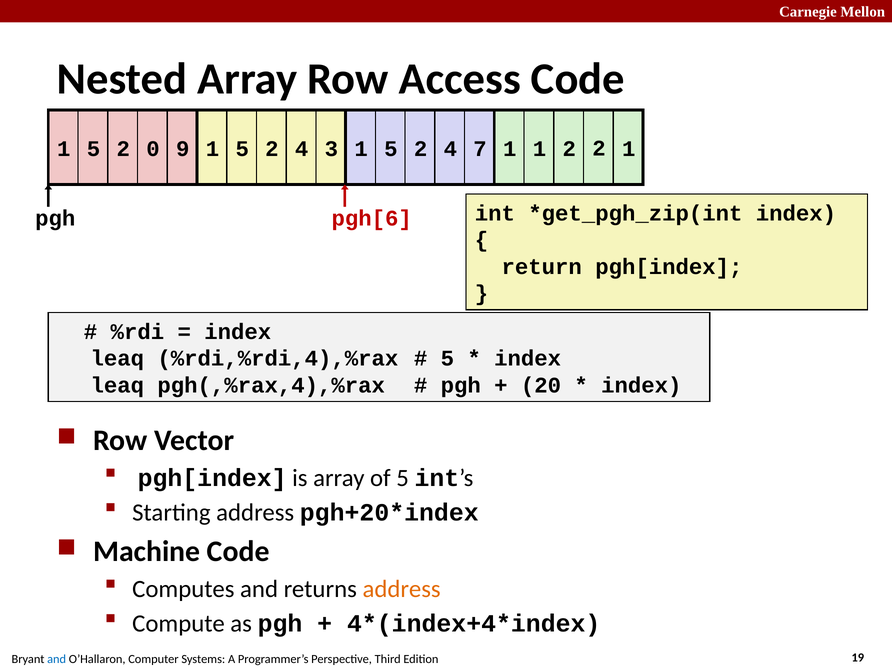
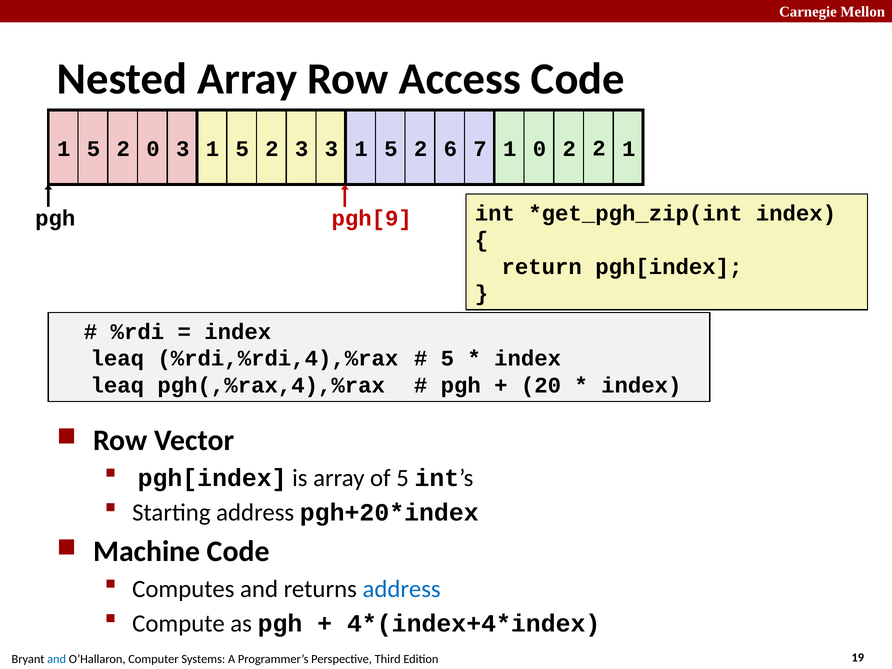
0 9: 9 -> 3
4 at (302, 149): 4 -> 3
4 at (450, 149): 4 -> 6
1 1: 1 -> 0
pgh[6: pgh[6 -> pgh[9
address at (402, 589) colour: orange -> blue
